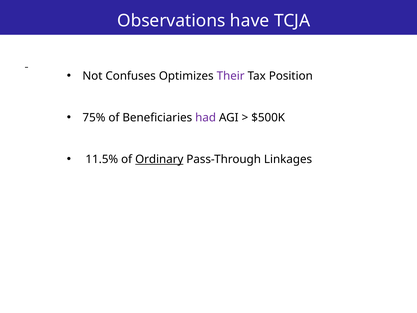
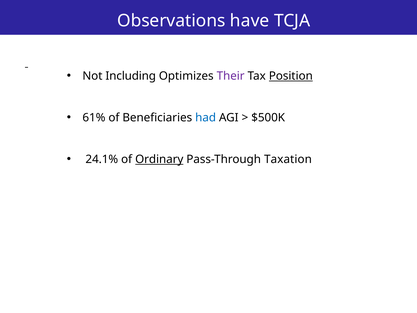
Confuses: Confuses -> Including
Position underline: none -> present
75%: 75% -> 61%
had colour: purple -> blue
11.5%: 11.5% -> 24.1%
Linkages: Linkages -> Taxation
